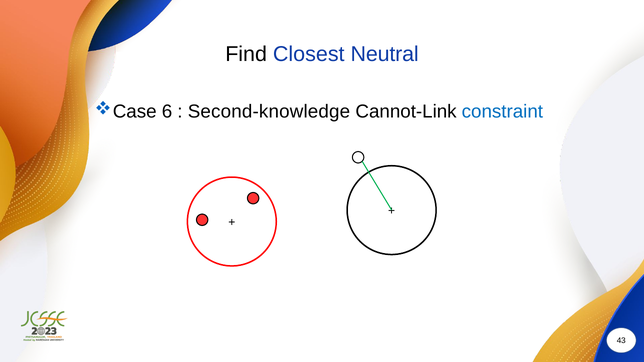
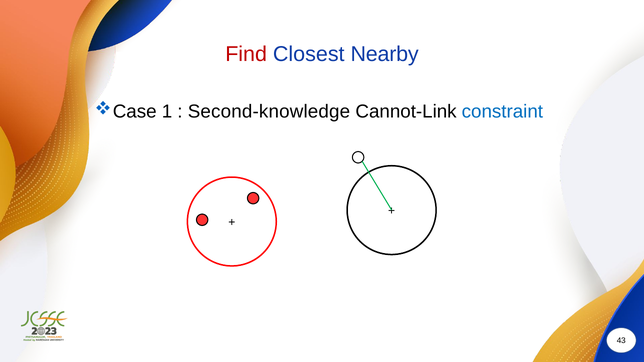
Find colour: black -> red
Neutral: Neutral -> Nearby
6: 6 -> 1
